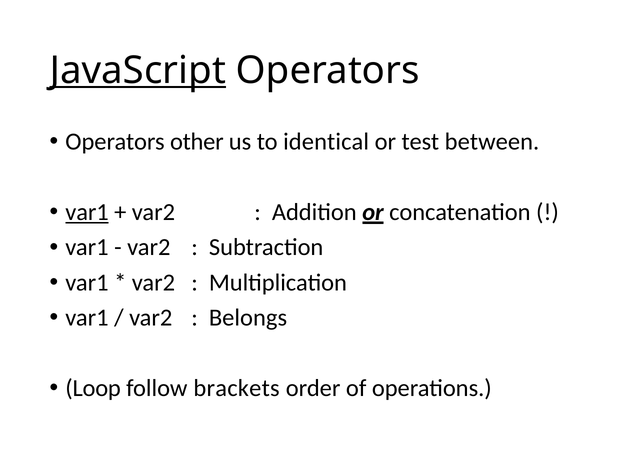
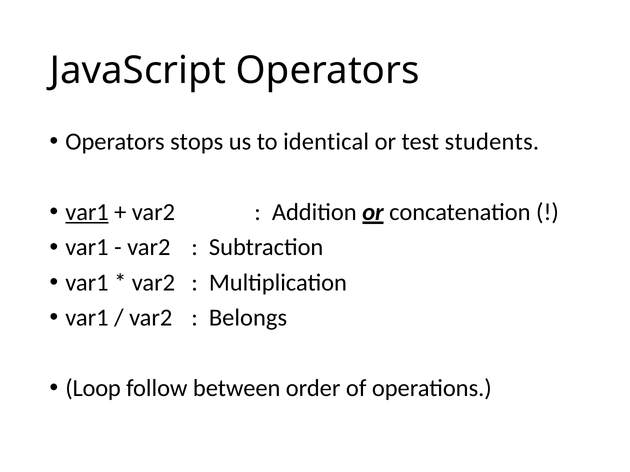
JavaScript underline: present -> none
other: other -> stops
between: between -> students
brackets: brackets -> between
